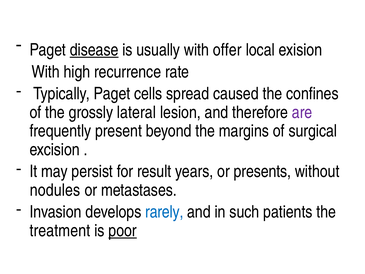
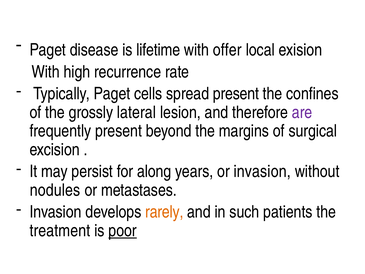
disease underline: present -> none
usually: usually -> lifetime
spread caused: caused -> present
result: result -> along
or presents: presents -> invasion
rarely colour: blue -> orange
